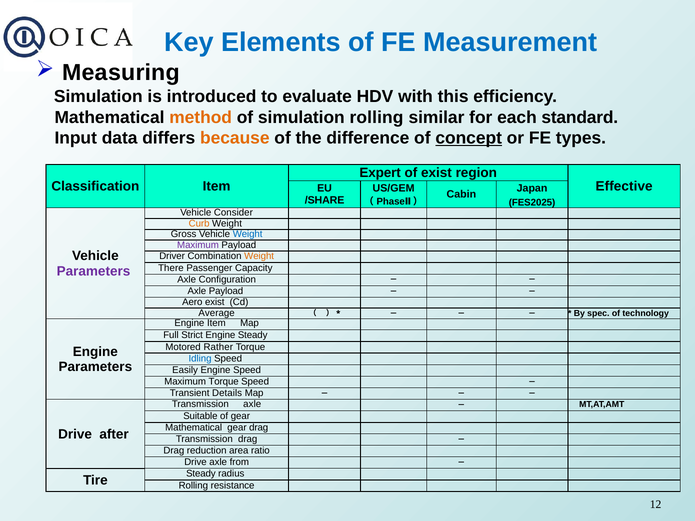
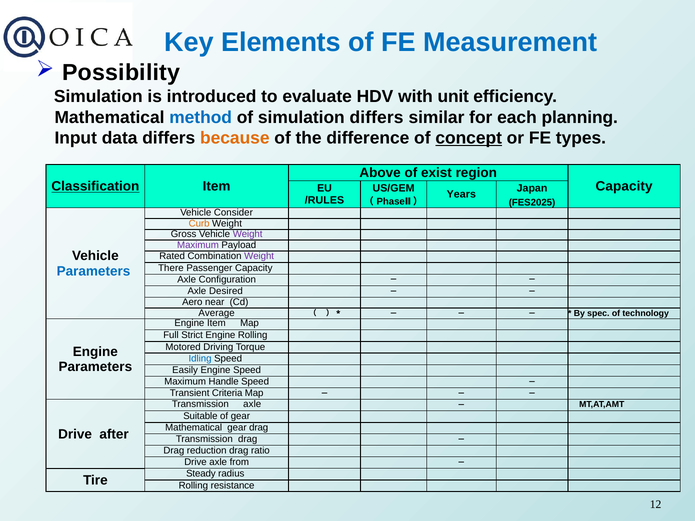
Measuring: Measuring -> Possibility
this: this -> unit
method colour: orange -> blue
simulation rolling: rolling -> differs
standard: standard -> planning
Expert: Expert -> Above
Classification underline: none -> present
Effective at (624, 186): Effective -> Capacity
Cabin: Cabin -> Years
/SHARE: /SHARE -> /RULES
Weight at (248, 234) colour: blue -> purple
Driver: Driver -> Rated
Weight at (259, 256) colour: orange -> purple
Parameters at (93, 271) colour: purple -> blue
Axle Payload: Payload -> Desired
Aero exist: exist -> near
Engine Steady: Steady -> Rolling
Rather: Rather -> Driving
Maximum Torque: Torque -> Handle
Details: Details -> Criteria
reduction area: area -> drag
